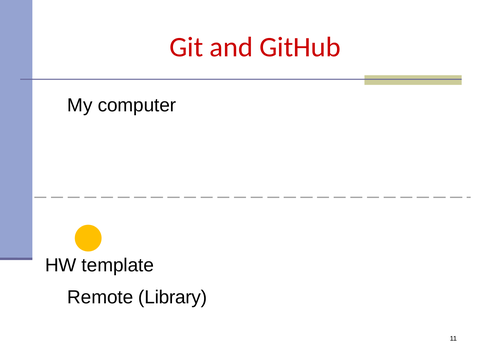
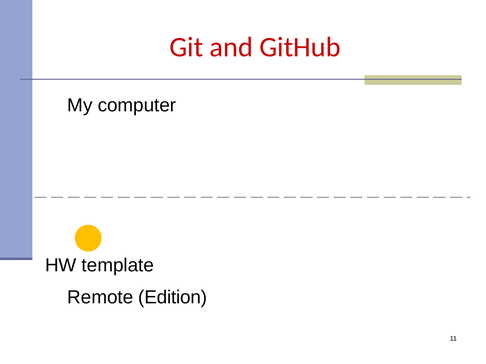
Library: Library -> Edition
